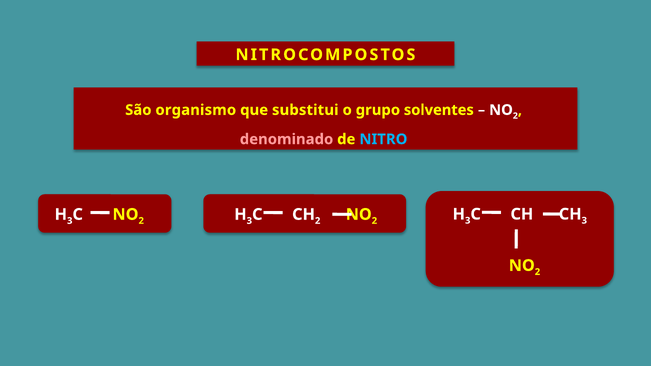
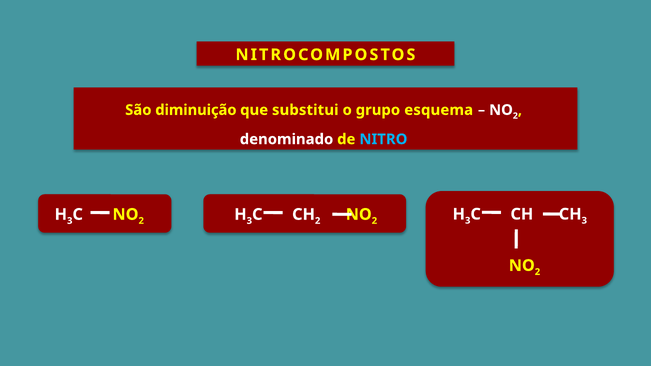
organismo: organismo -> diminuição
solventes: solventes -> esquema
denominado colour: pink -> white
